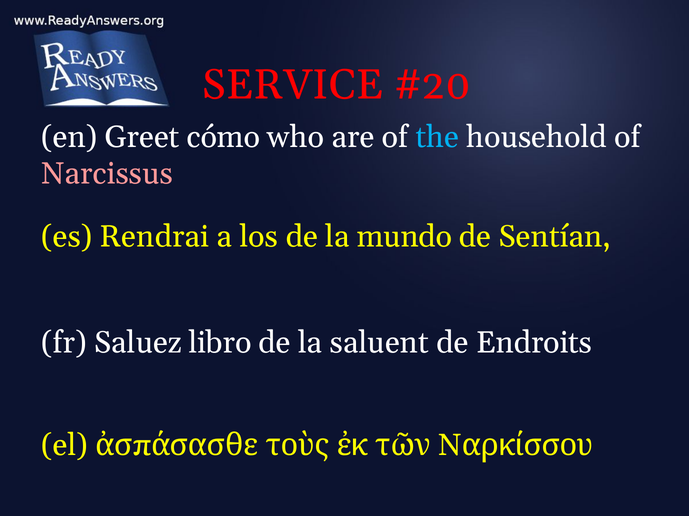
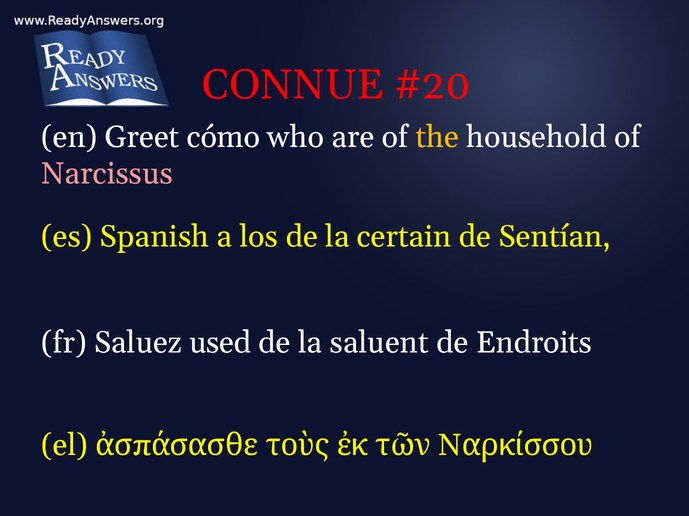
SERVICE: SERVICE -> CONNUE
the colour: light blue -> yellow
Rendrai: Rendrai -> Spanish
mundo: mundo -> certain
libro: libro -> used
